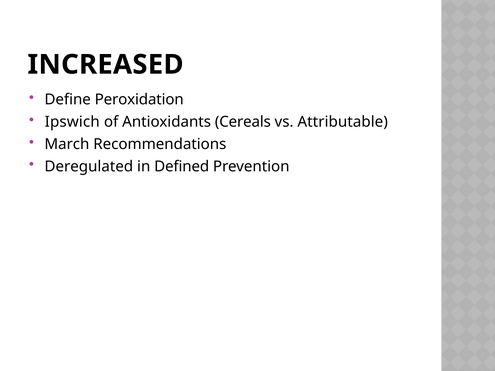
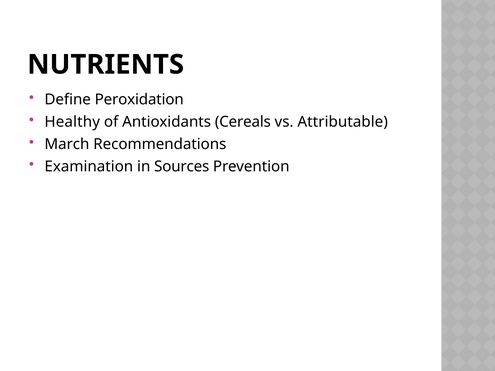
INCREASED: INCREASED -> NUTRIENTS
Ipswich: Ipswich -> Healthy
Deregulated: Deregulated -> Examination
Defined: Defined -> Sources
